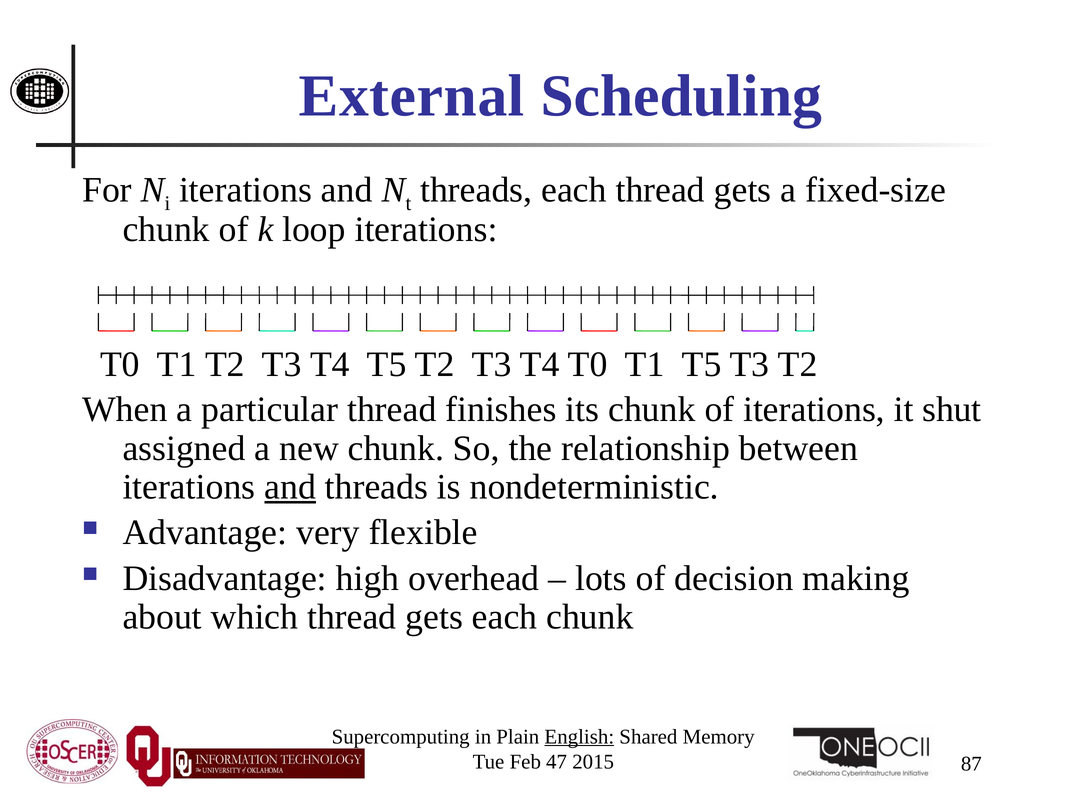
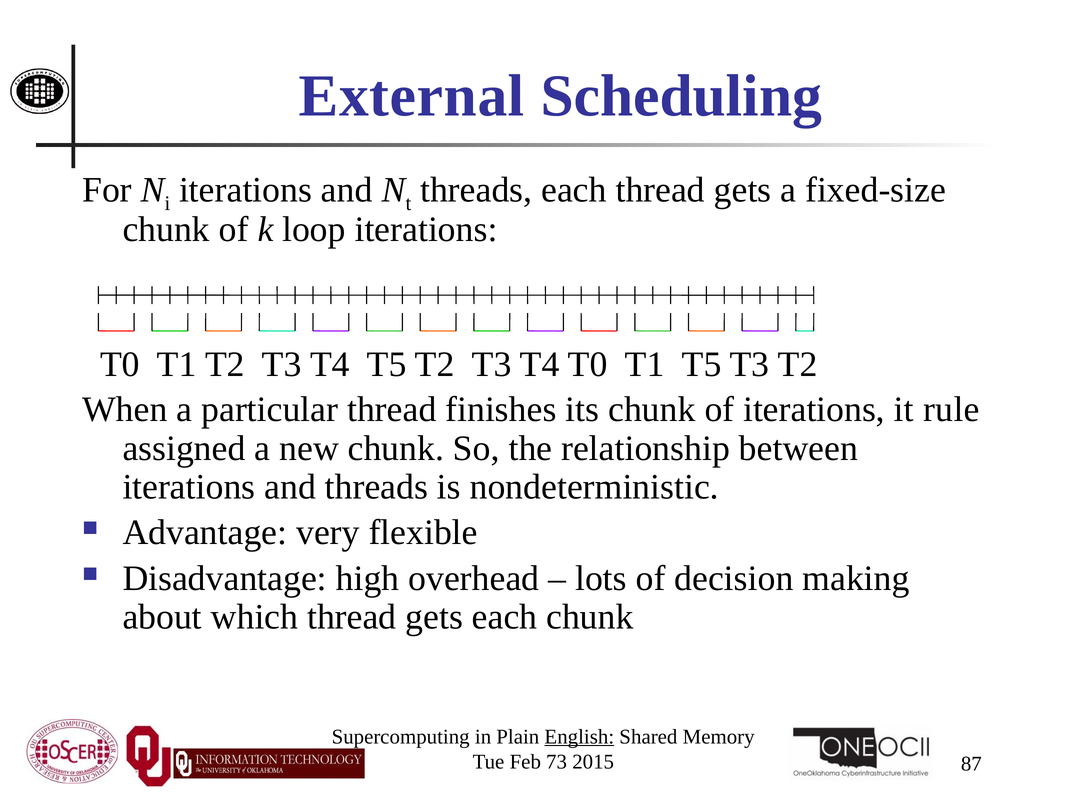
shut: shut -> rule
and at (290, 487) underline: present -> none
47: 47 -> 73
